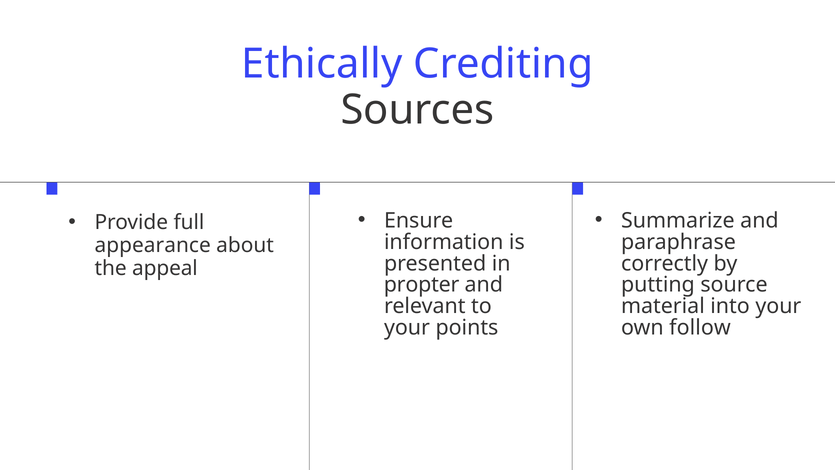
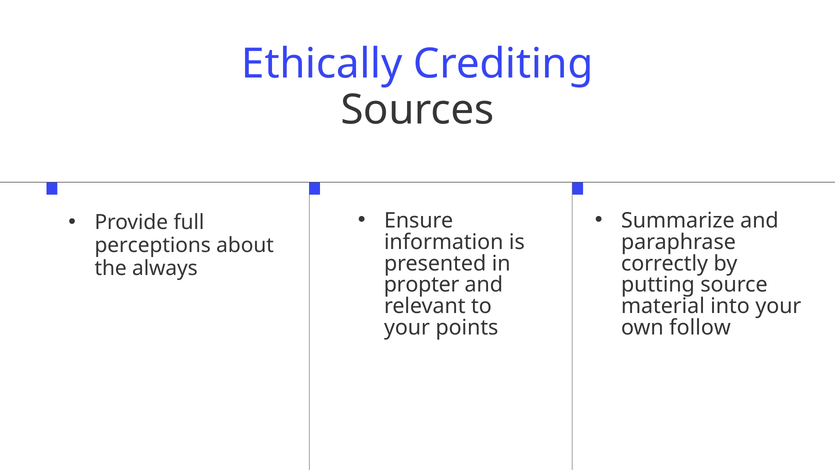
appearance: appearance -> perceptions
appeal: appeal -> always
